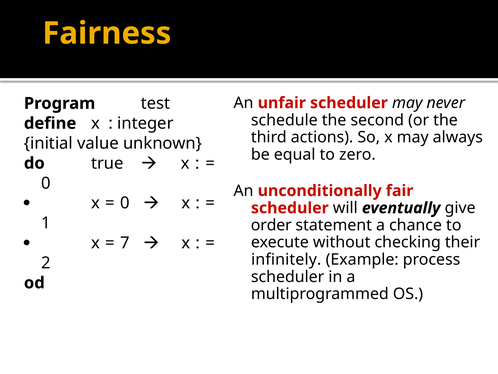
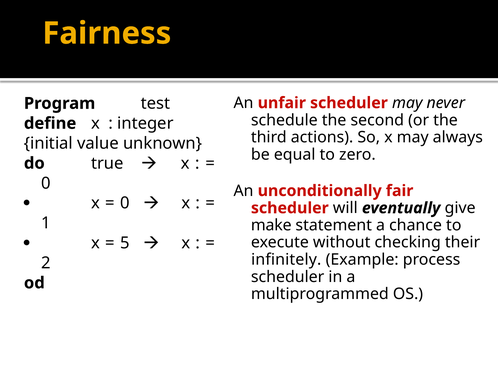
order: order -> make
7: 7 -> 5
